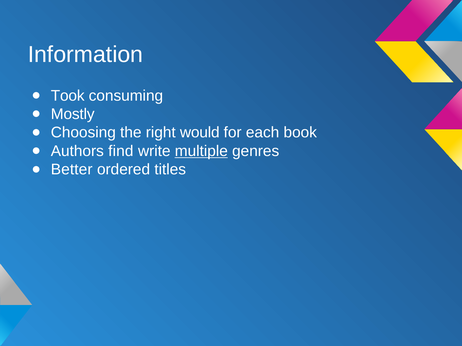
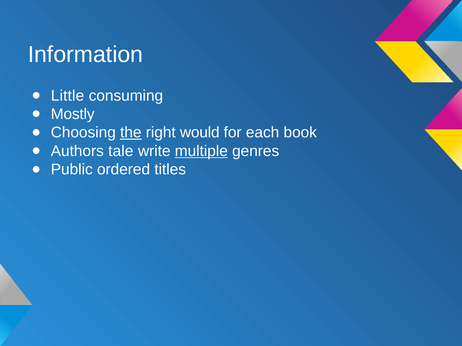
Took: Took -> Little
the underline: none -> present
find: find -> tale
Better: Better -> Public
